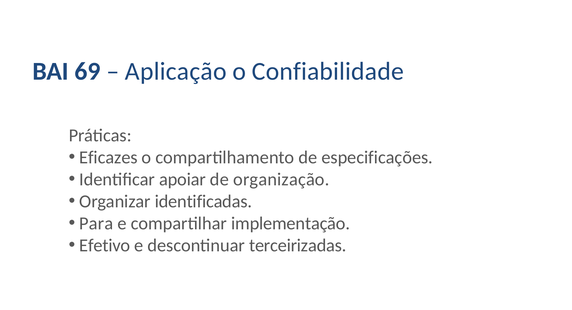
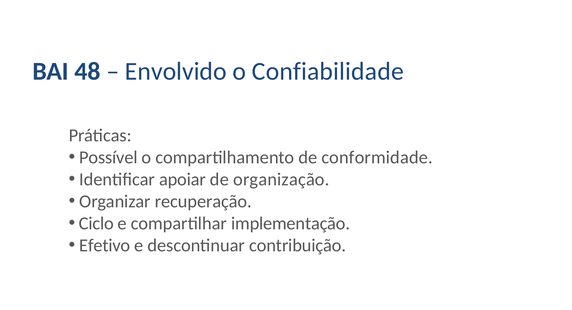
69: 69 -> 48
Aplicação: Aplicação -> Envolvido
Eficazes: Eficazes -> Possível
especificações: especificações -> conformidade
identificadas: identificadas -> recuperação
Para: Para -> Ciclo
terceirizadas: terceirizadas -> contribuição
